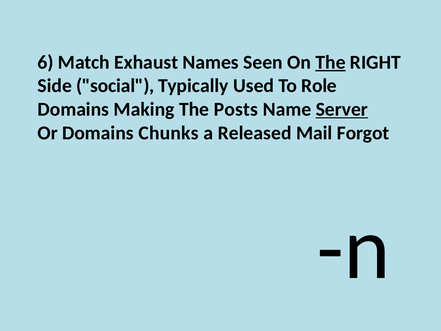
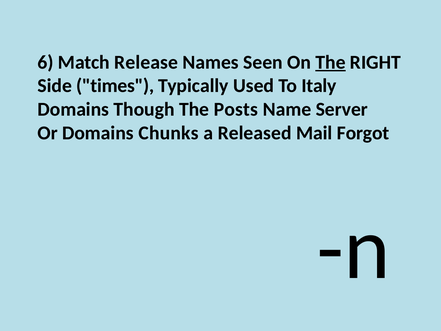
Exhaust: Exhaust -> Release
social: social -> times
Role: Role -> Italy
Making: Making -> Though
Server underline: present -> none
